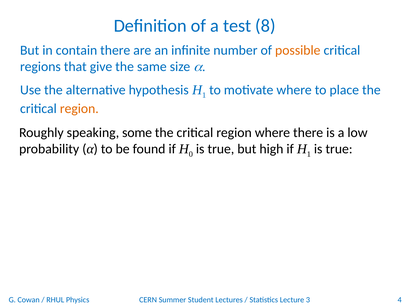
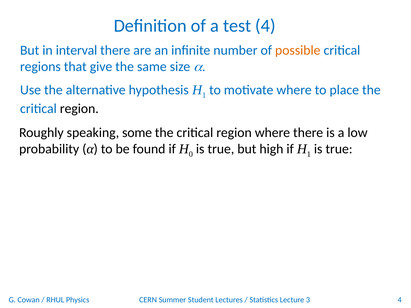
test 8: 8 -> 4
contain: contain -> interval
region at (79, 109) colour: orange -> black
